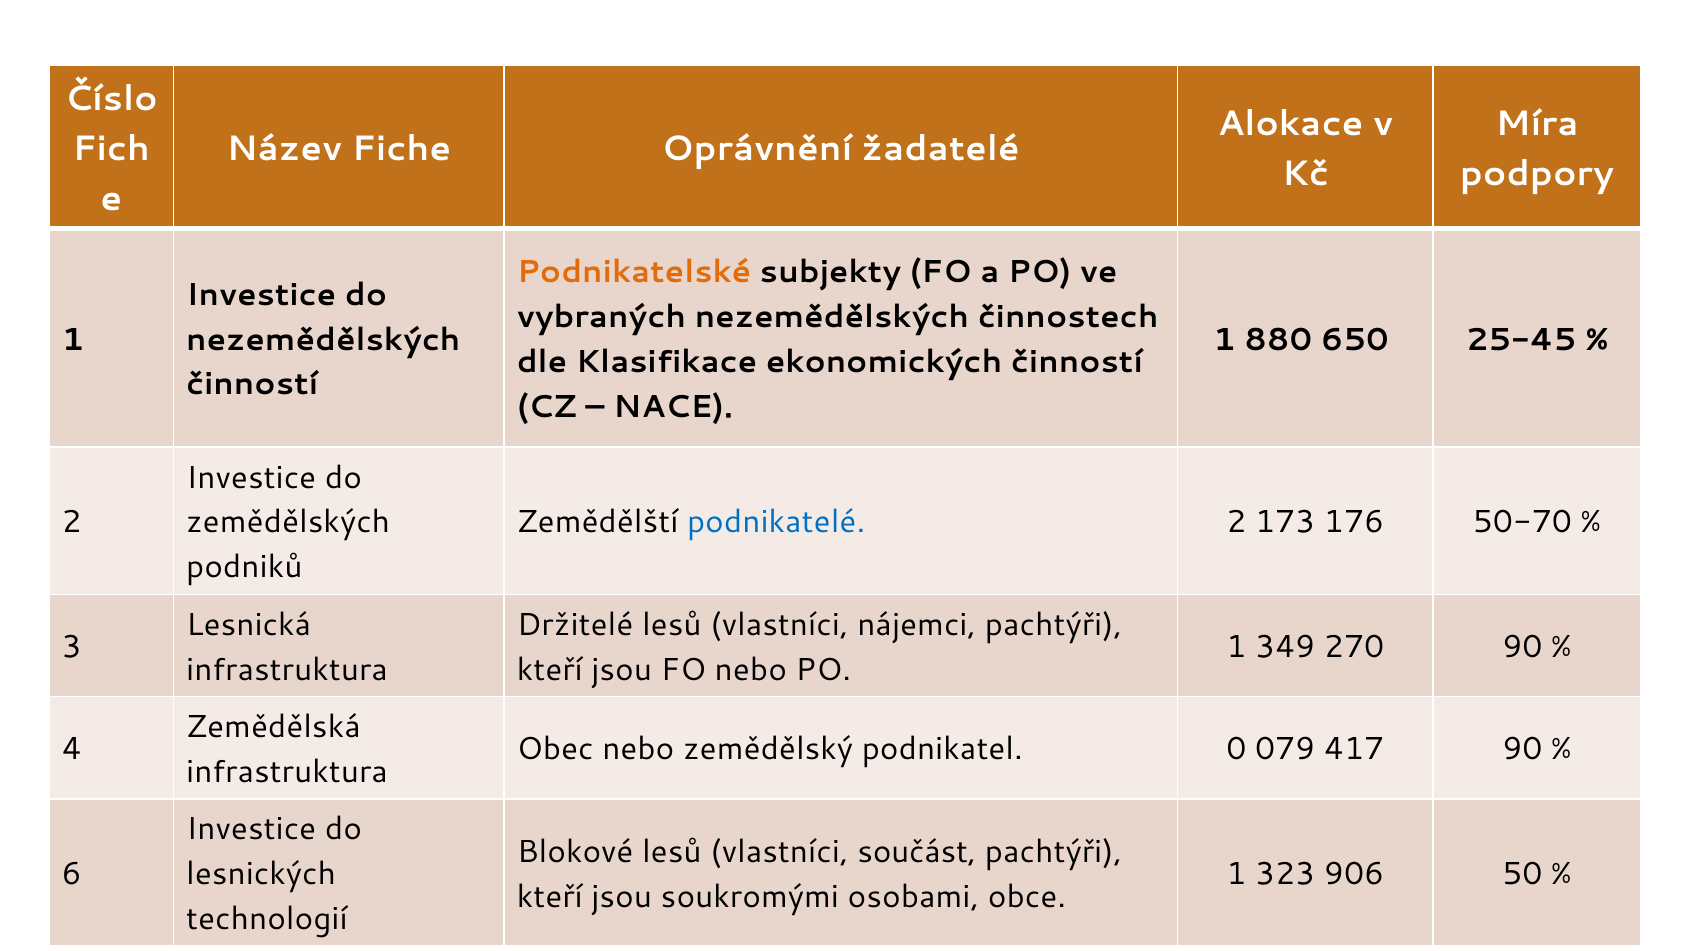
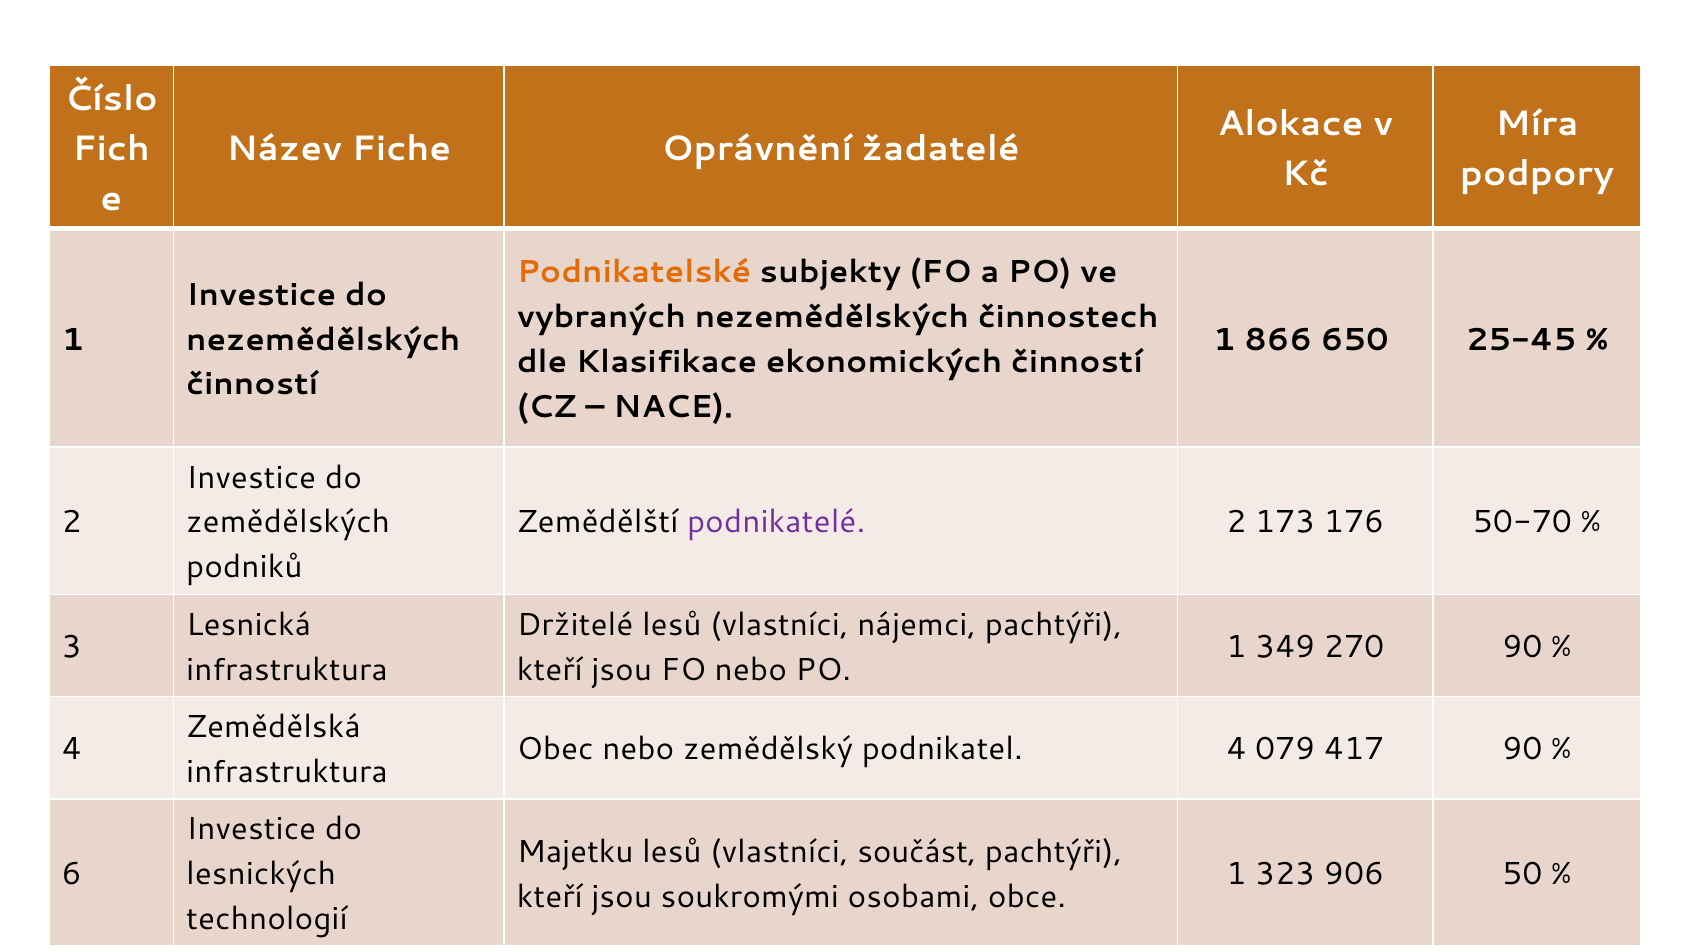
880: 880 -> 866
podnikatelé colour: blue -> purple
podnikatel 0: 0 -> 4
Blokové: Blokové -> Majetku
